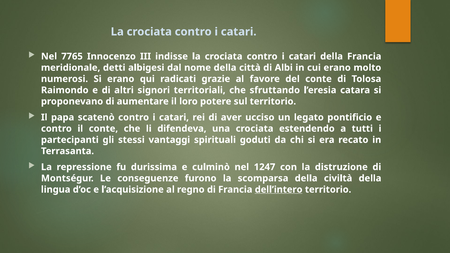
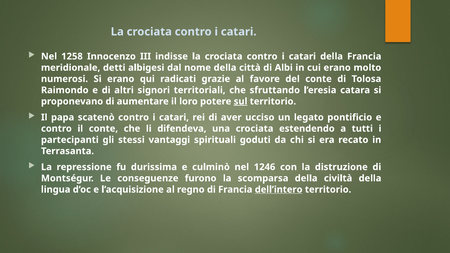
7765: 7765 -> 1258
sul underline: none -> present
1247: 1247 -> 1246
